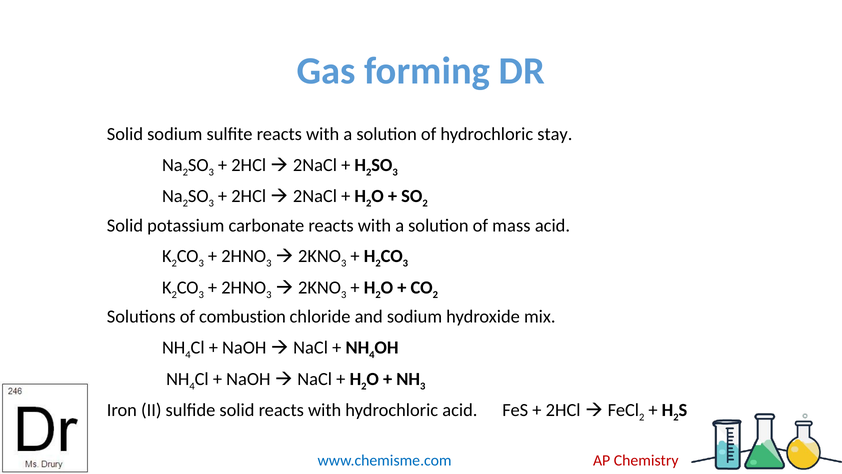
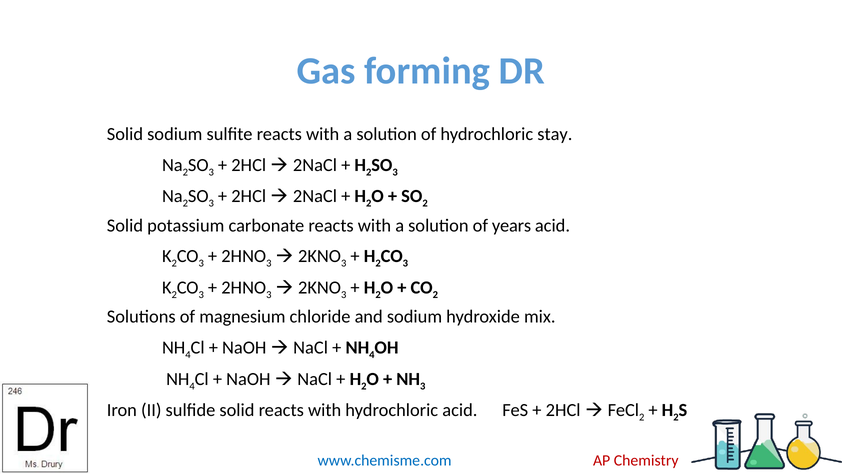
mass: mass -> years
combustion: combustion -> magnesium
